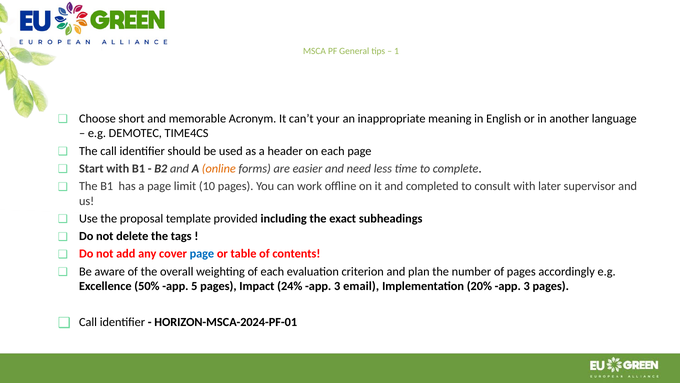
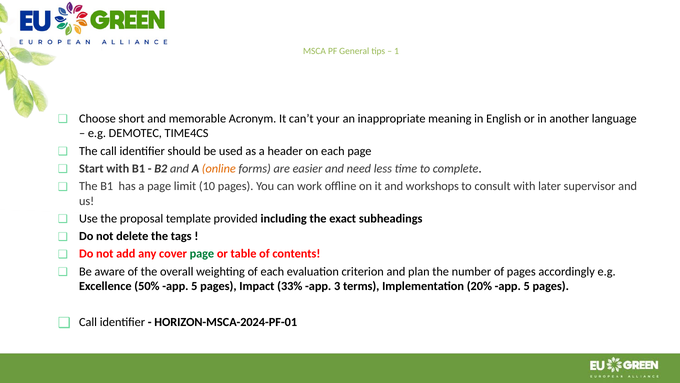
completed: completed -> workshops
page at (202, 254) colour: blue -> green
24%: 24% -> 33%
email: email -> terms
20% app 3: 3 -> 5
